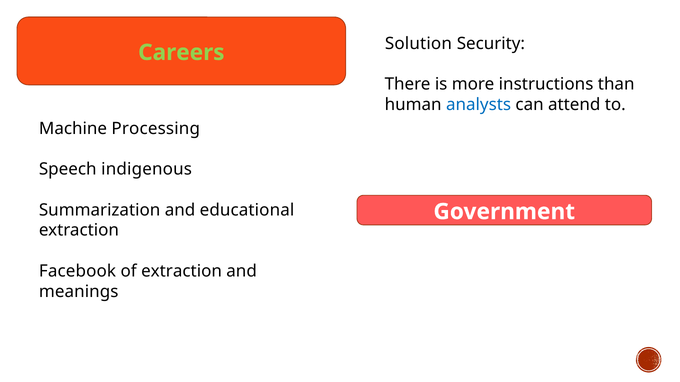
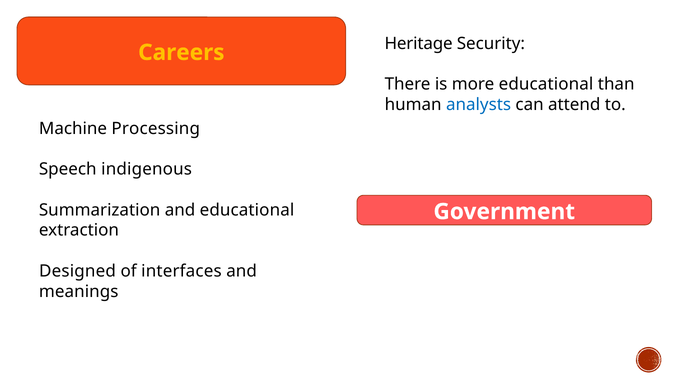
Solution: Solution -> Heritage
Careers colour: light green -> yellow
more instructions: instructions -> educational
Facebook: Facebook -> Designed
of extraction: extraction -> interfaces
